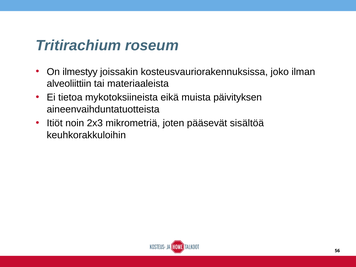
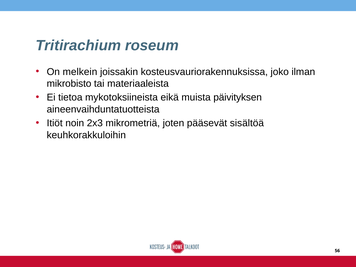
ilmestyy: ilmestyy -> melkein
alveoliittiin: alveoliittiin -> mikrobisto
